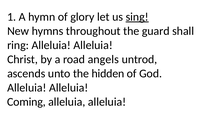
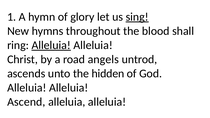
guard: guard -> blood
Alleluia at (51, 45) underline: none -> present
Coming: Coming -> Ascend
